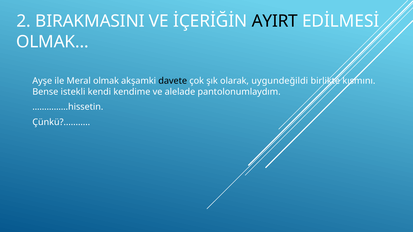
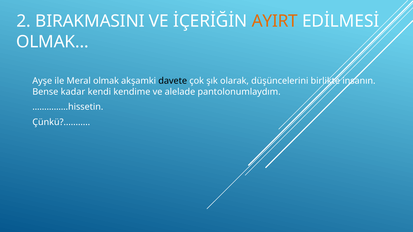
AYIRT colour: black -> orange
uygundeğildi: uygundeğildi -> düşüncelerini
kısmını: kısmını -> insanın
istekli: istekli -> kadar
